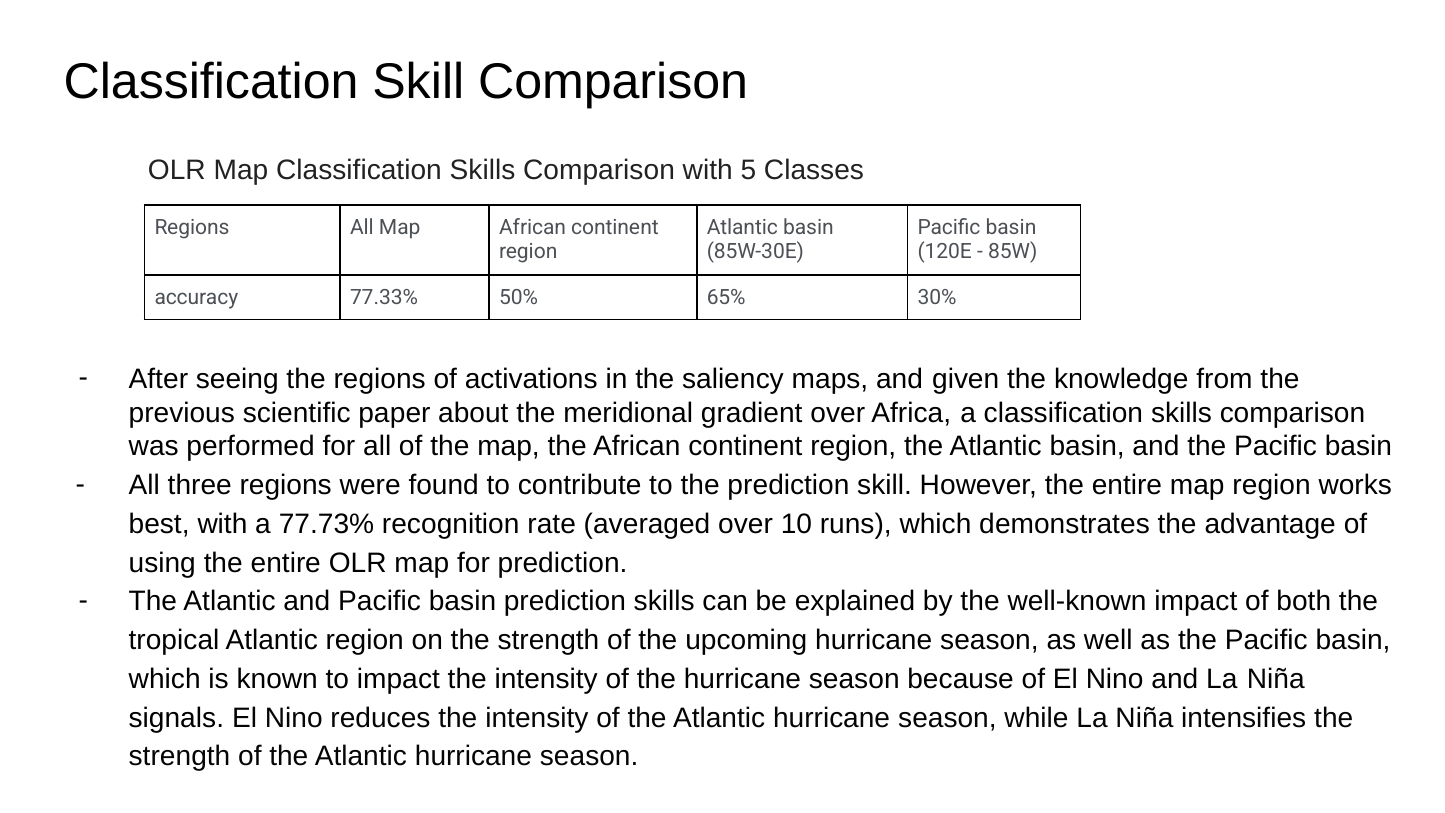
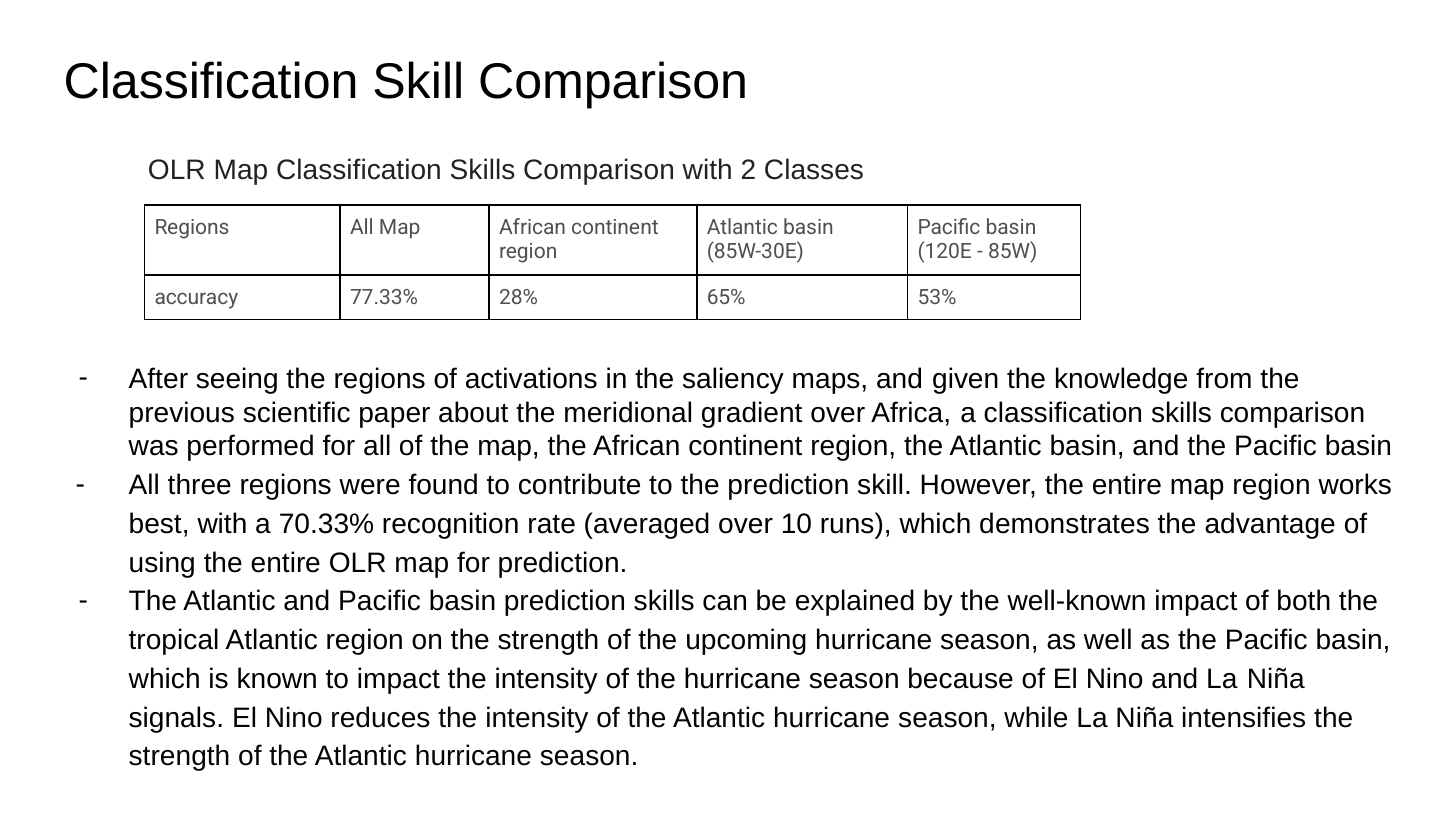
5: 5 -> 2
50%: 50% -> 28%
30%: 30% -> 53%
77.73%: 77.73% -> 70.33%
